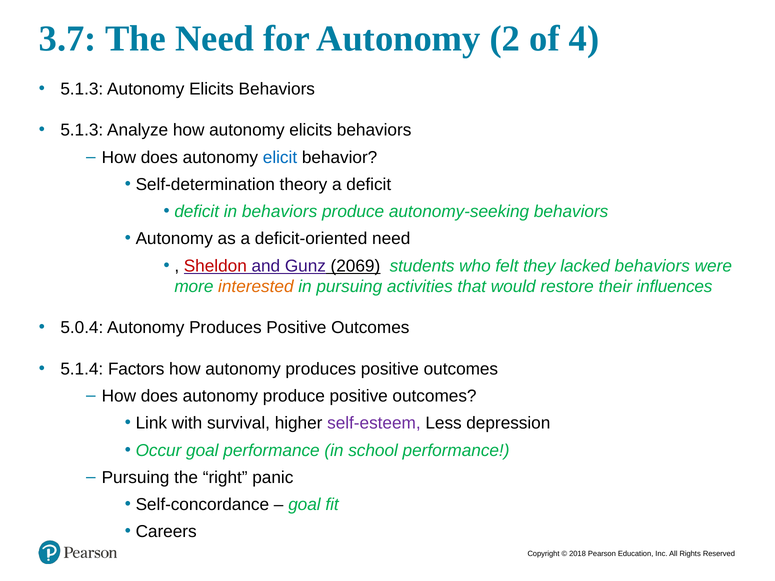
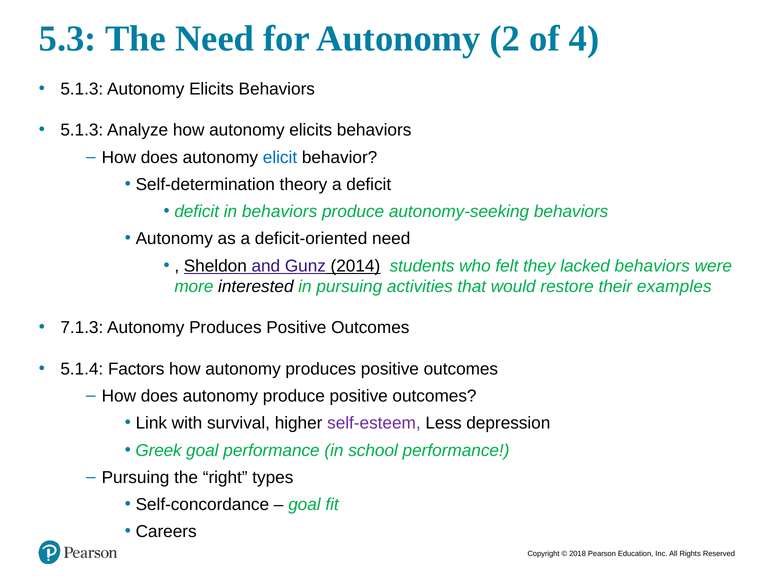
3.7: 3.7 -> 5.3
Sheldon colour: red -> black
2069: 2069 -> 2014
interested colour: orange -> black
influences: influences -> examples
5.0.4: 5.0.4 -> 7.1.3
Occur: Occur -> Greek
panic: panic -> types
